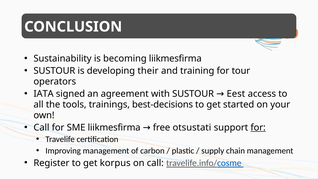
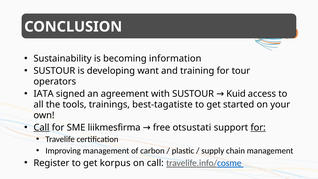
becoming liikmesfirma: liikmesfirma -> information
their: their -> want
Eest: Eest -> Kuid
best-decisions: best-decisions -> best-tagatiste
Call at (41, 127) underline: none -> present
